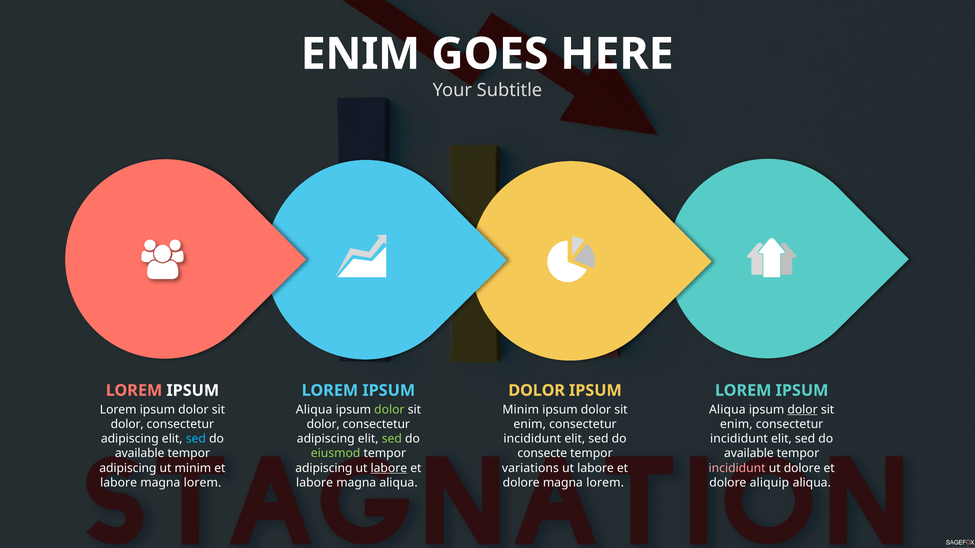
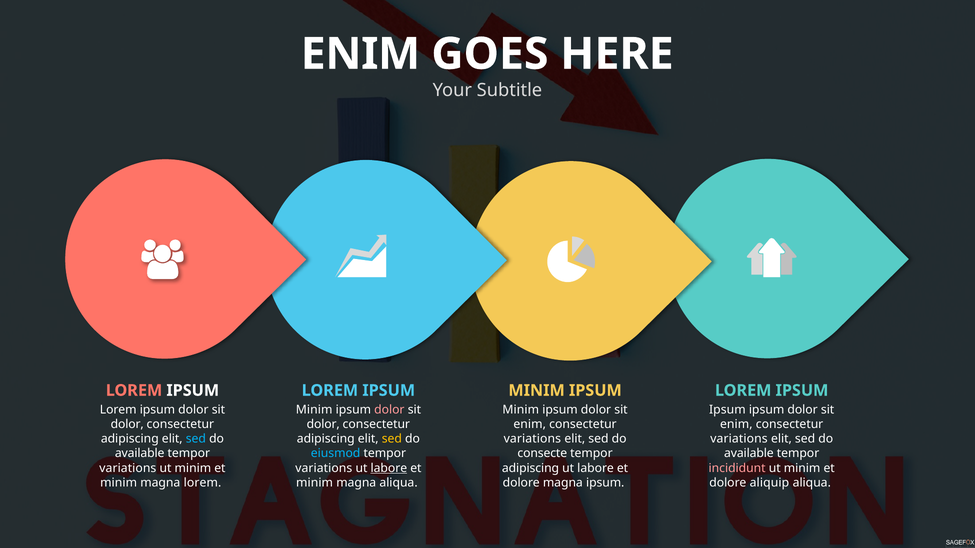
DOLOR at (537, 391): DOLOR -> MINIM
Aliqua at (314, 410): Aliqua -> Minim
dolor at (389, 410) colour: light green -> pink
Aliqua at (727, 410): Aliqua -> Ipsum
dolor at (803, 410) underline: present -> none
sed at (392, 439) colour: light green -> yellow
incididunt at (532, 439): incididunt -> variations
incididunt at (739, 439): incididunt -> variations
eiusmod colour: light green -> light blue
adipiscing at (128, 468): adipiscing -> variations
adipiscing at (324, 468): adipiscing -> variations
variations at (530, 468): variations -> adipiscing
dolore at (802, 468): dolore -> minim
labore at (119, 483): labore -> minim
labore at (315, 483): labore -> minim
dolore magna lorem: lorem -> ipsum
